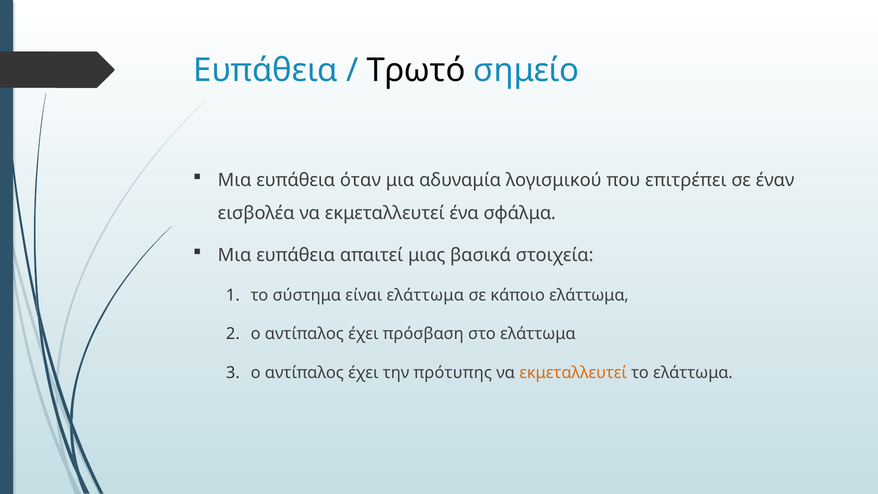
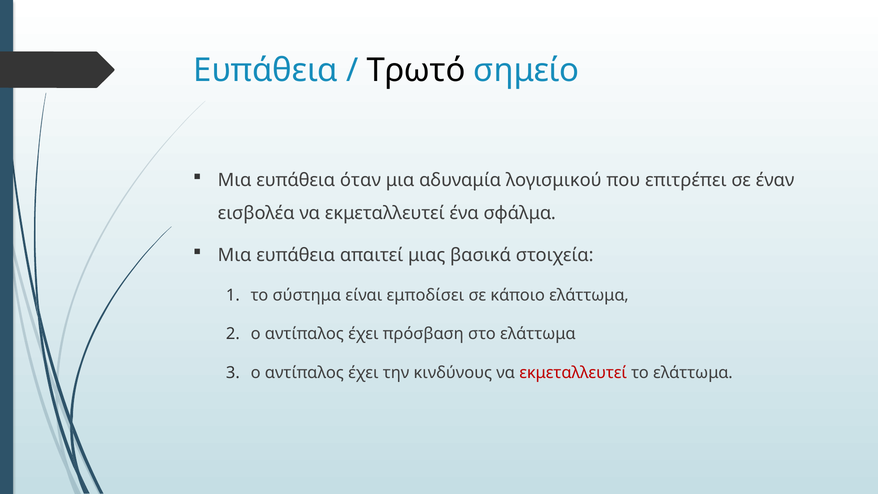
είναι ελάττωμα: ελάττωμα -> εμποδίσει
πρότυπης: πρότυπης -> κινδύνους
εκμεταλλευτεί at (573, 373) colour: orange -> red
